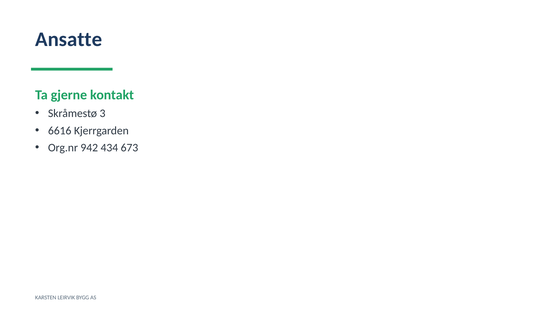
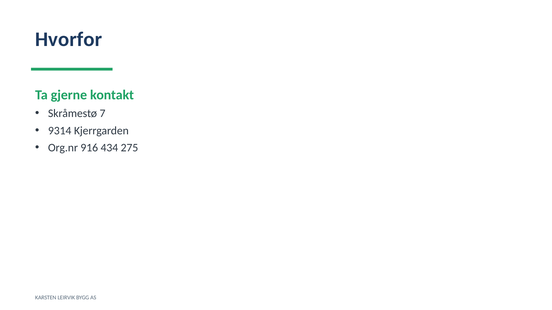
Ansatte: Ansatte -> Hvorfor
3: 3 -> 7
6616: 6616 -> 9314
942: 942 -> 916
673: 673 -> 275
